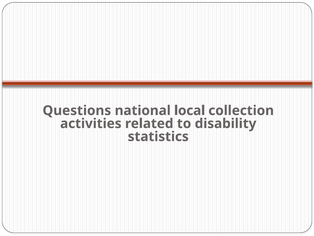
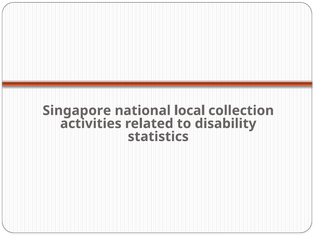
Questions: Questions -> Singapore
